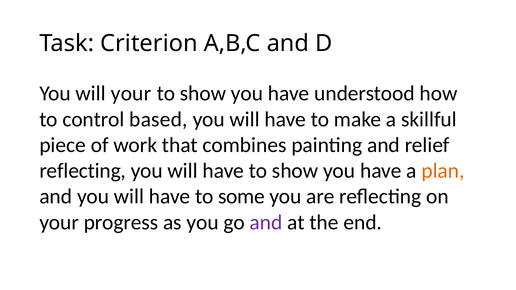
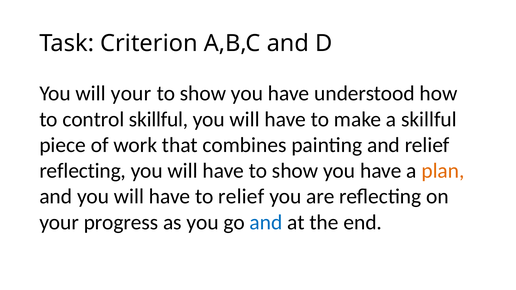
control based: based -> skillful
to some: some -> relief
and at (266, 222) colour: purple -> blue
